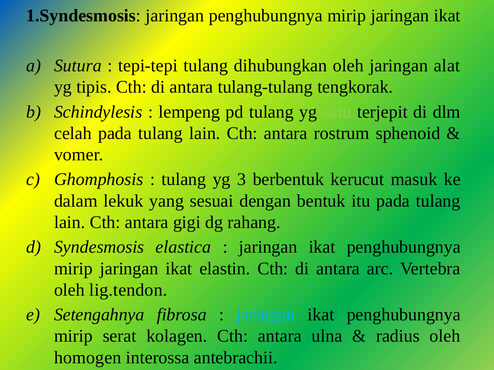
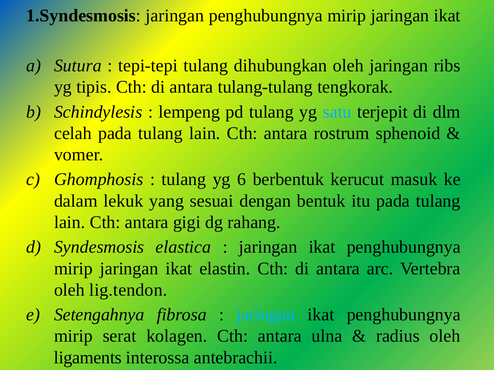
alat: alat -> ribs
satu colour: light green -> light blue
3: 3 -> 6
homogen: homogen -> ligaments
